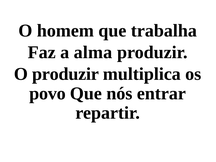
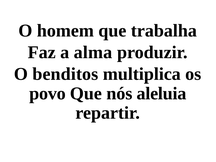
O produzir: produzir -> benditos
entrar: entrar -> aleluia
